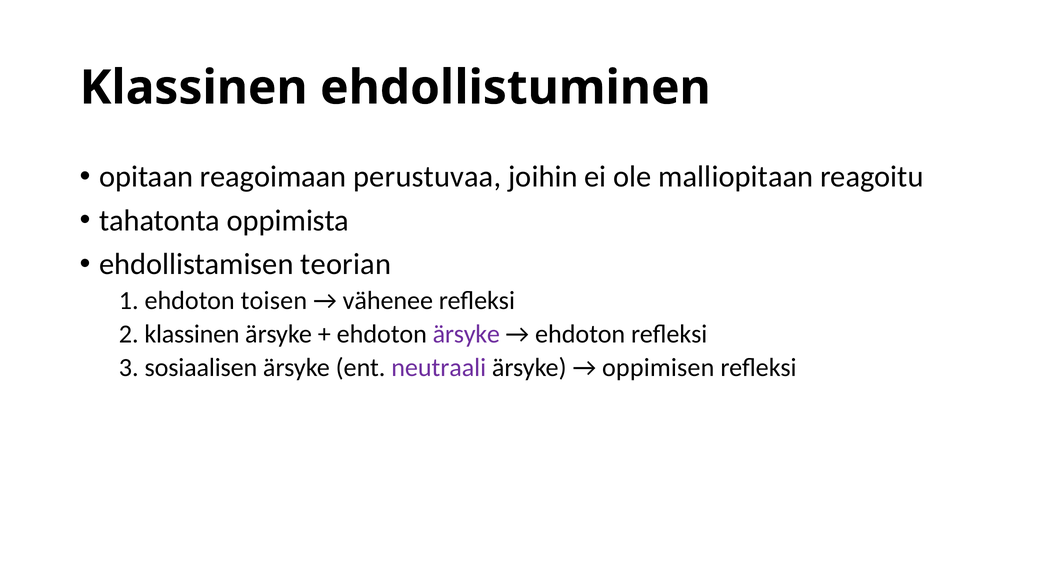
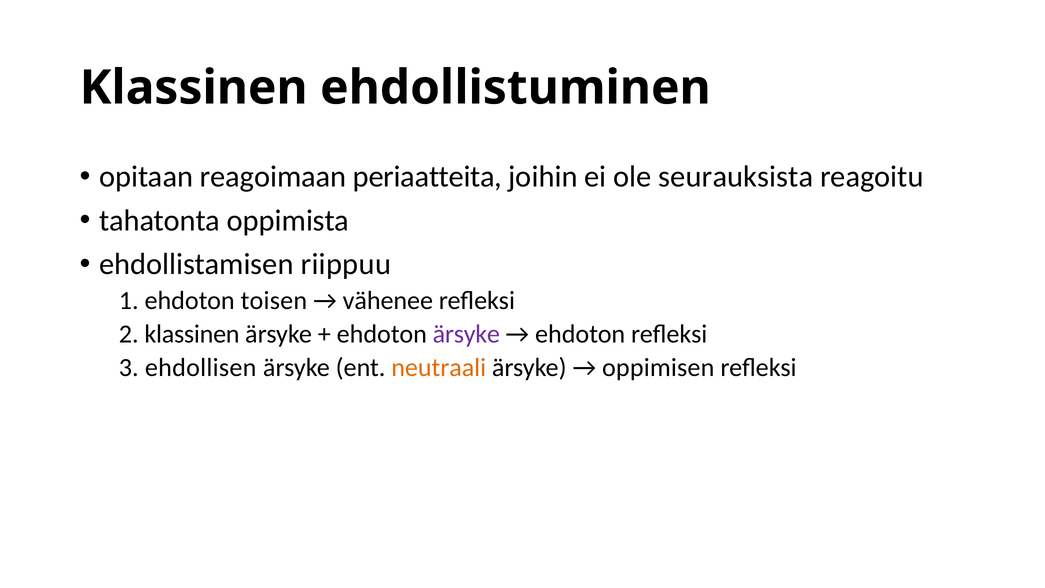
perustuvaa: perustuvaa -> periaatteita
malliopitaan: malliopitaan -> seurauksista
teorian: teorian -> riippuu
sosiaalisen: sosiaalisen -> ehdollisen
neutraali colour: purple -> orange
